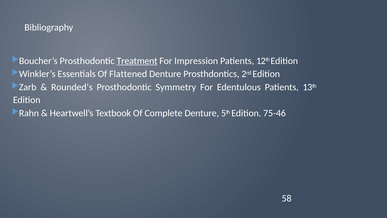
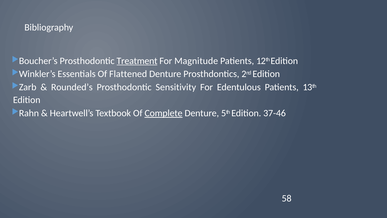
Impression: Impression -> Magnitude
Symmetry: Symmetry -> Sensitivity
Complete underline: none -> present
75-46: 75-46 -> 37-46
